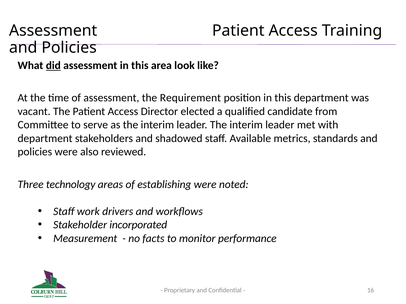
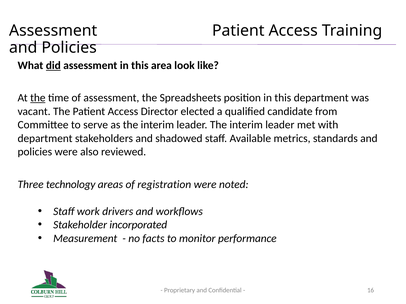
the at (38, 98) underline: none -> present
Requirement: Requirement -> Spreadsheets
establishing: establishing -> registration
